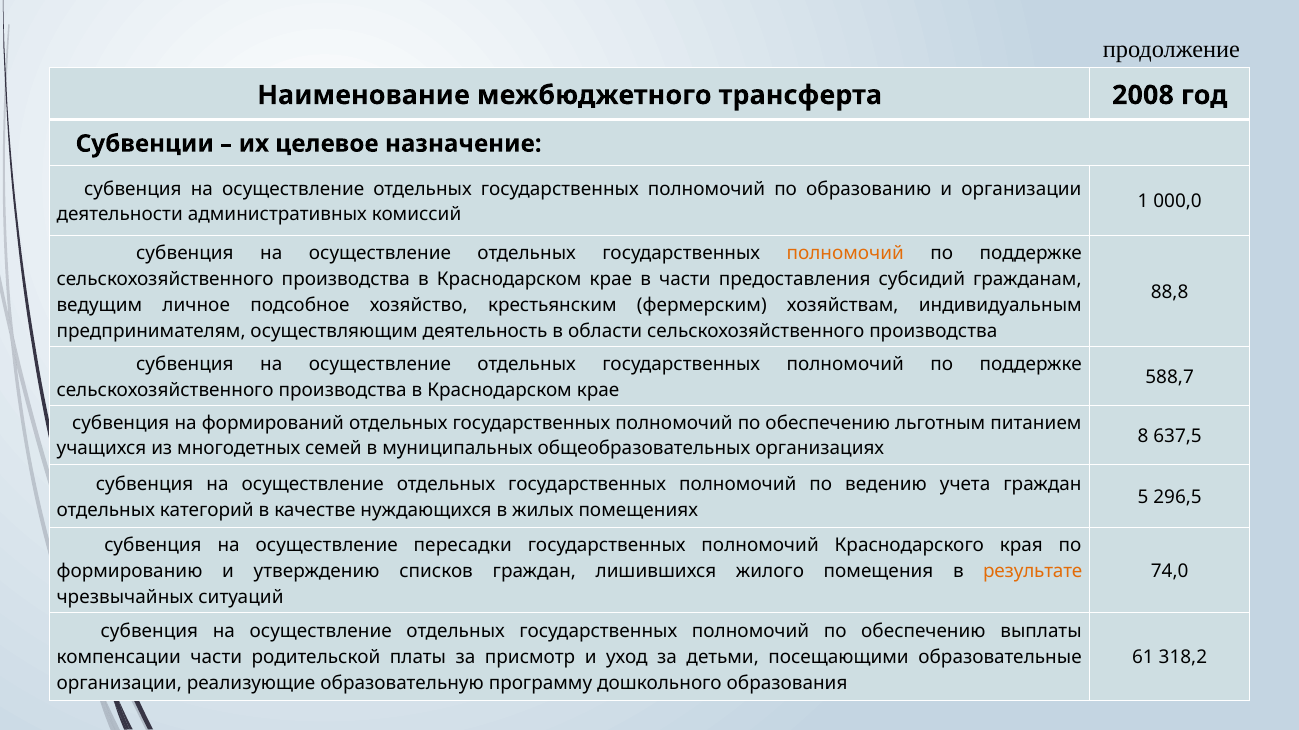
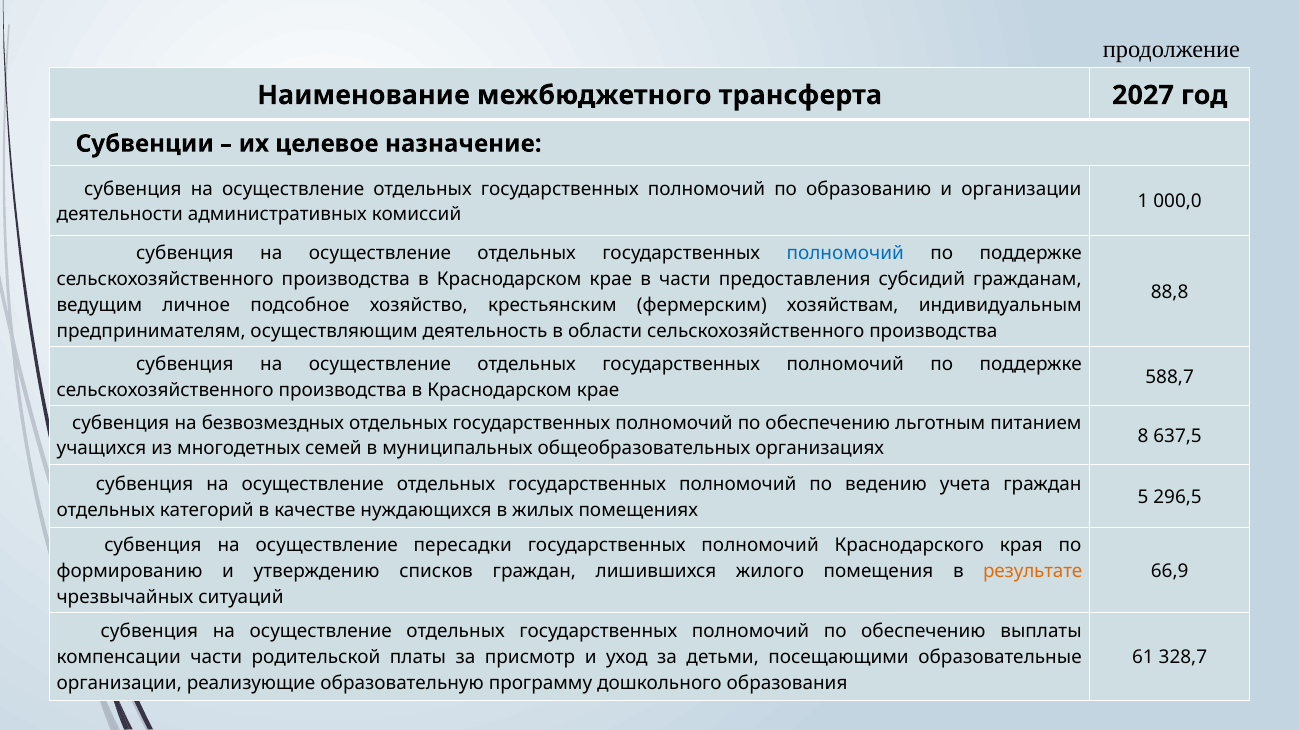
2008: 2008 -> 2027
полномочий at (845, 254) colour: orange -> blue
формирований: формирований -> безвозмездных
74,0: 74,0 -> 66,9
318,2: 318,2 -> 328,7
